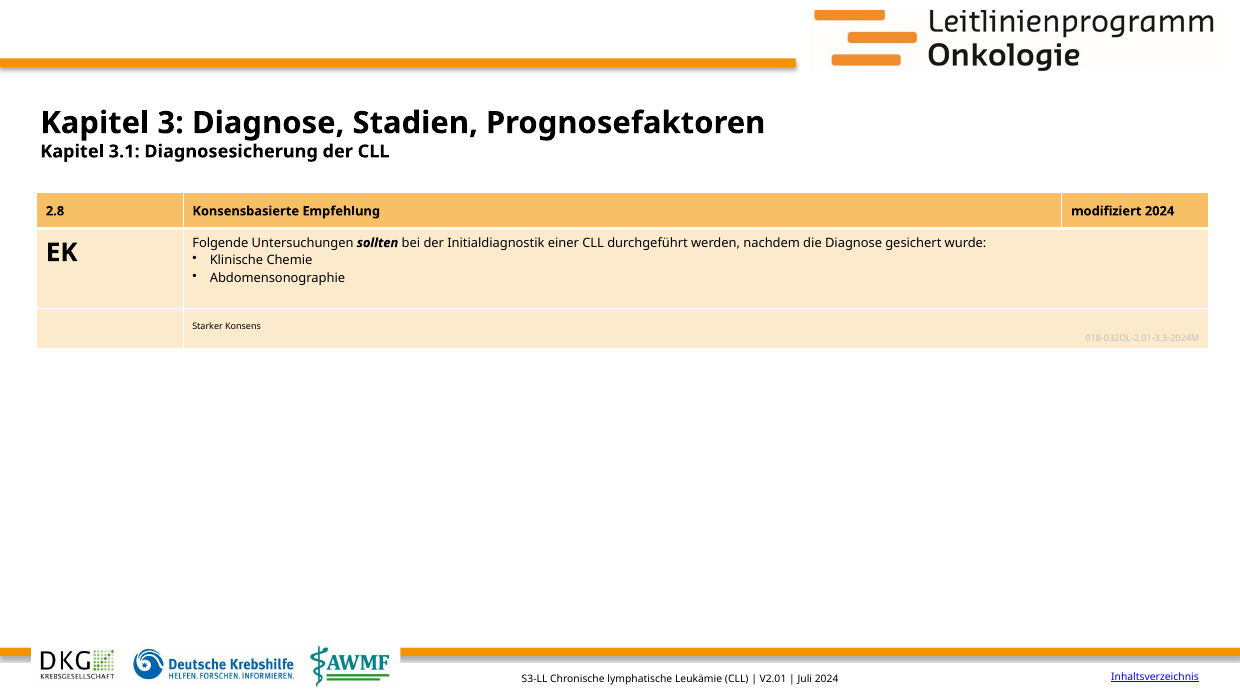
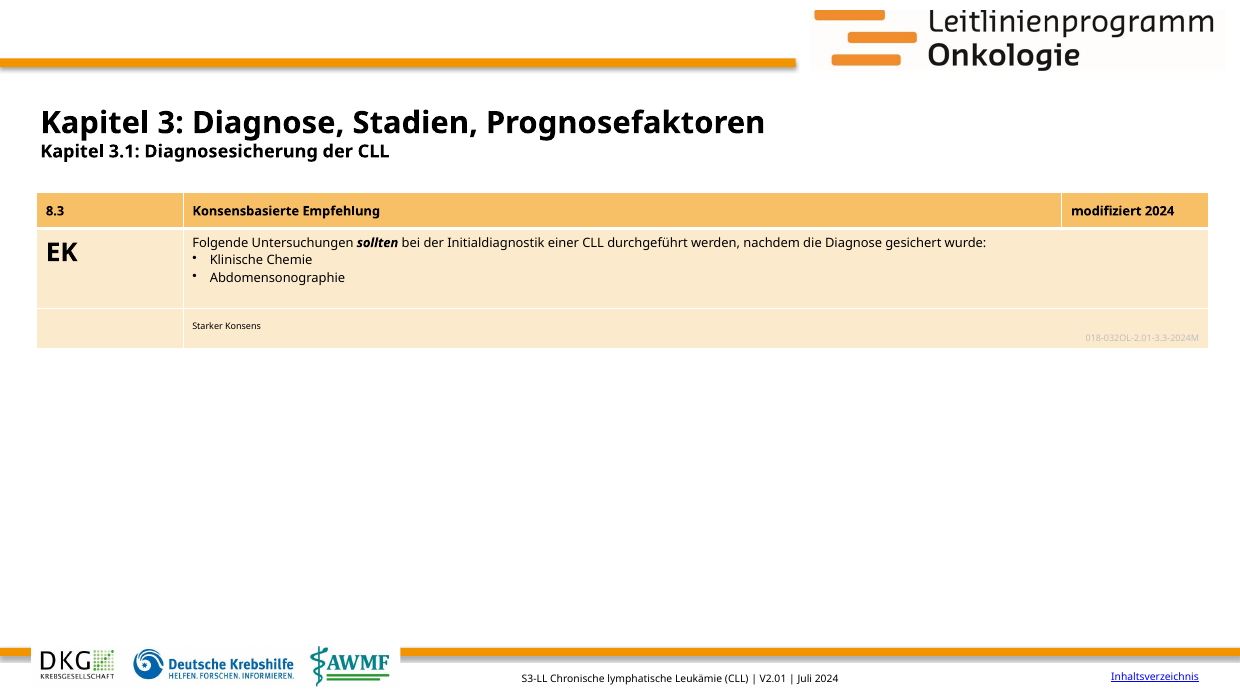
2.8: 2.8 -> 8.3
